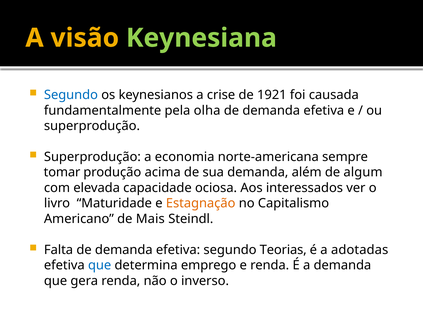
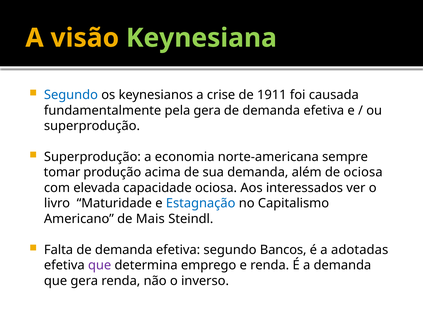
1921: 1921 -> 1911
pela olha: olha -> gera
de algum: algum -> ociosa
Estagnação colour: orange -> blue
Teorias: Teorias -> Bancos
que at (100, 266) colour: blue -> purple
